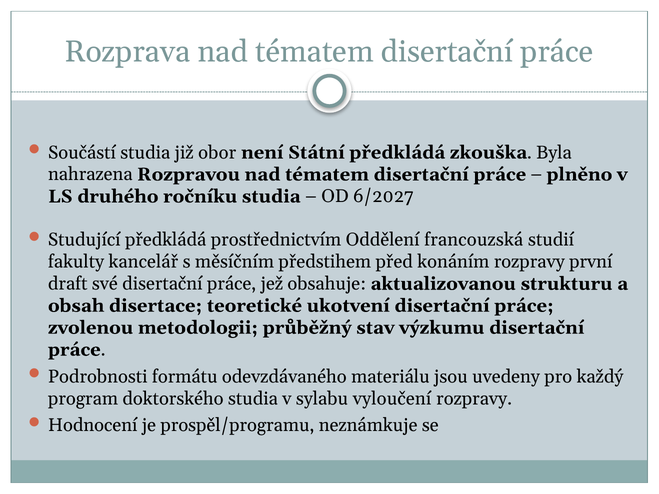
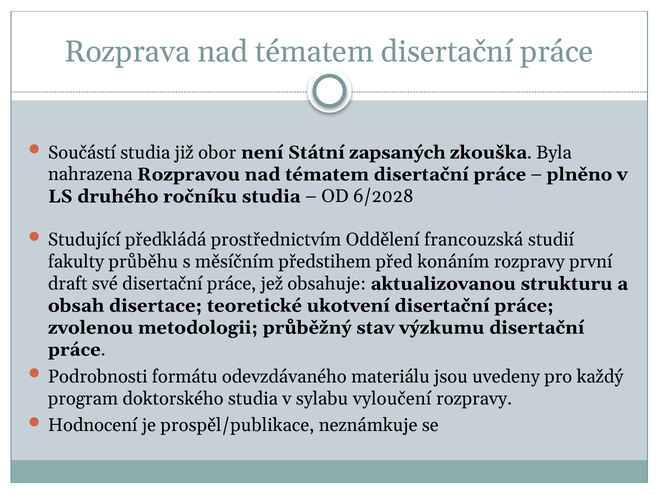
Státní předkládá: předkládá -> zapsaných
6/2027: 6/2027 -> 6/2028
kancelář: kancelář -> průběhu
prospěl/programu: prospěl/programu -> prospěl/publikace
